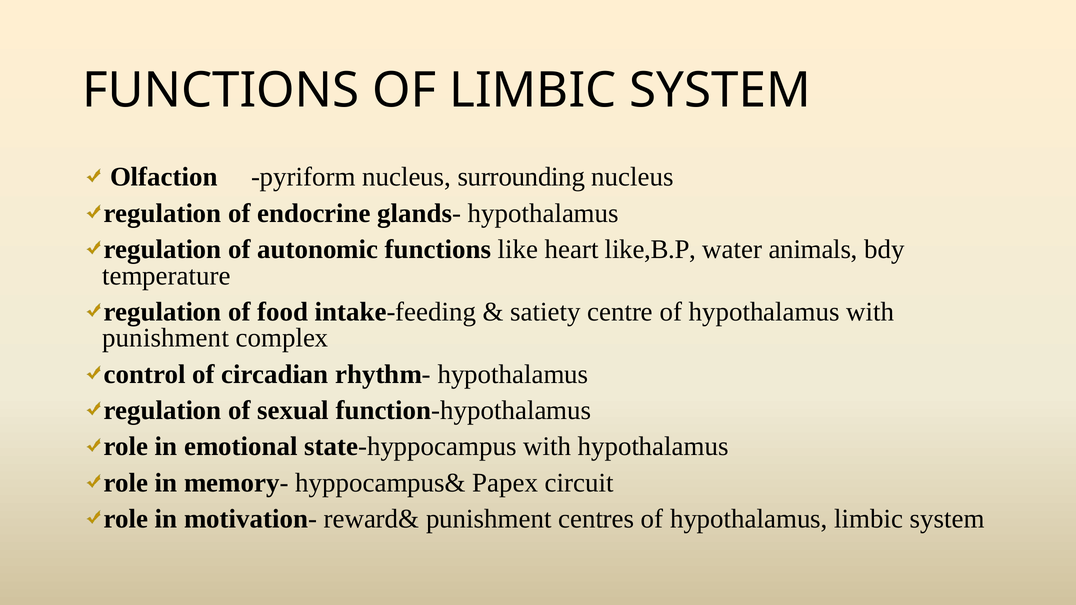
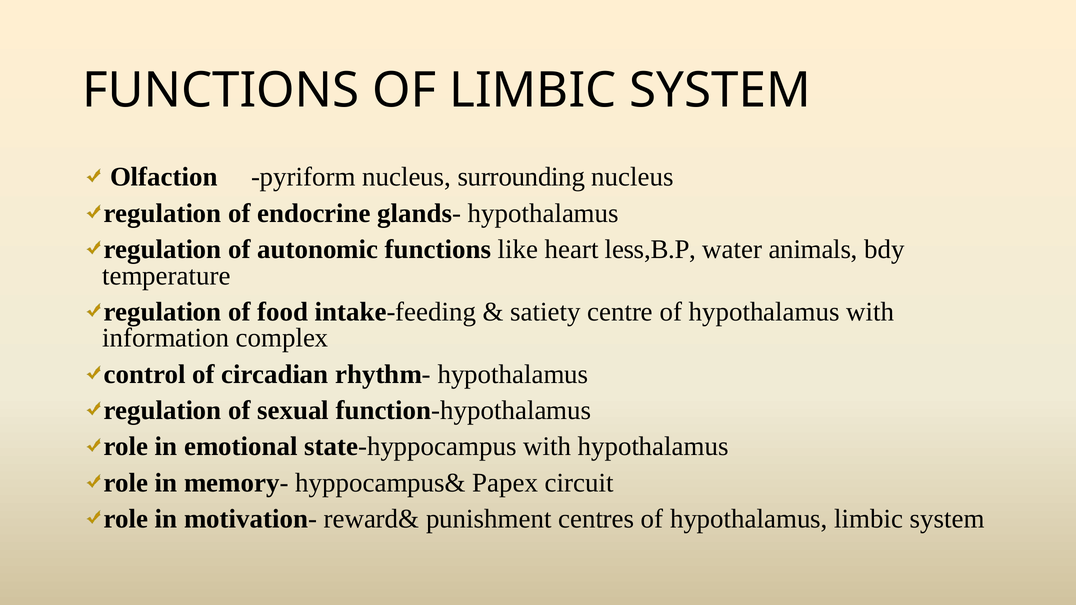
like,B.P: like,B.P -> less,B.P
punishment at (166, 338): punishment -> information
